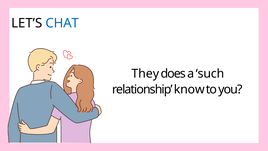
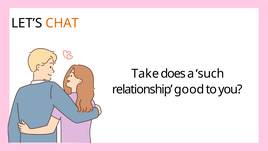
CHAT colour: blue -> orange
They: They -> Take
know: know -> good
